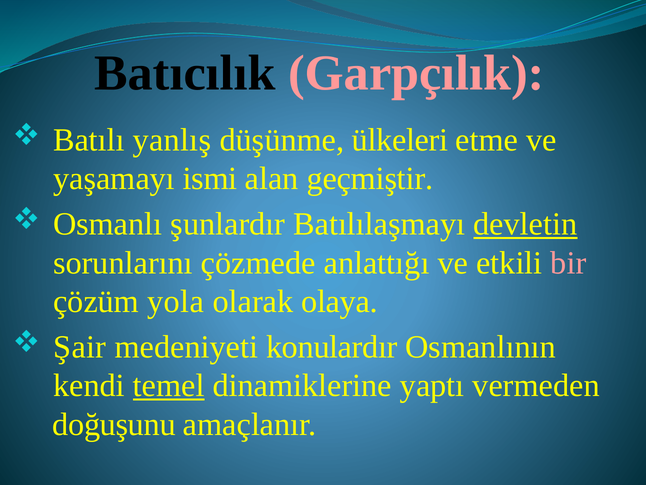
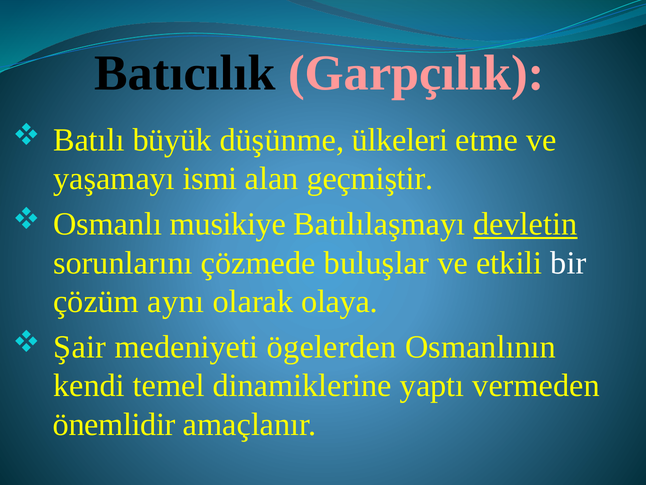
yanlış: yanlış -> büyük
şunlardır: şunlardır -> musikiye
anlattığı: anlattığı -> buluşlar
bir colour: pink -> white
yola: yola -> aynı
konulardır: konulardır -> ögelerden
temel underline: present -> none
doğuşunu: doğuşunu -> önemlidir
